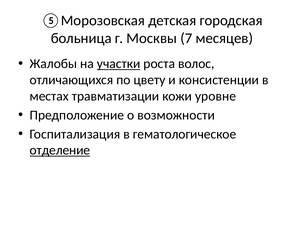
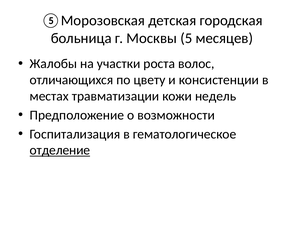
7: 7 -> 5
участки underline: present -> none
уровне: уровне -> недель
